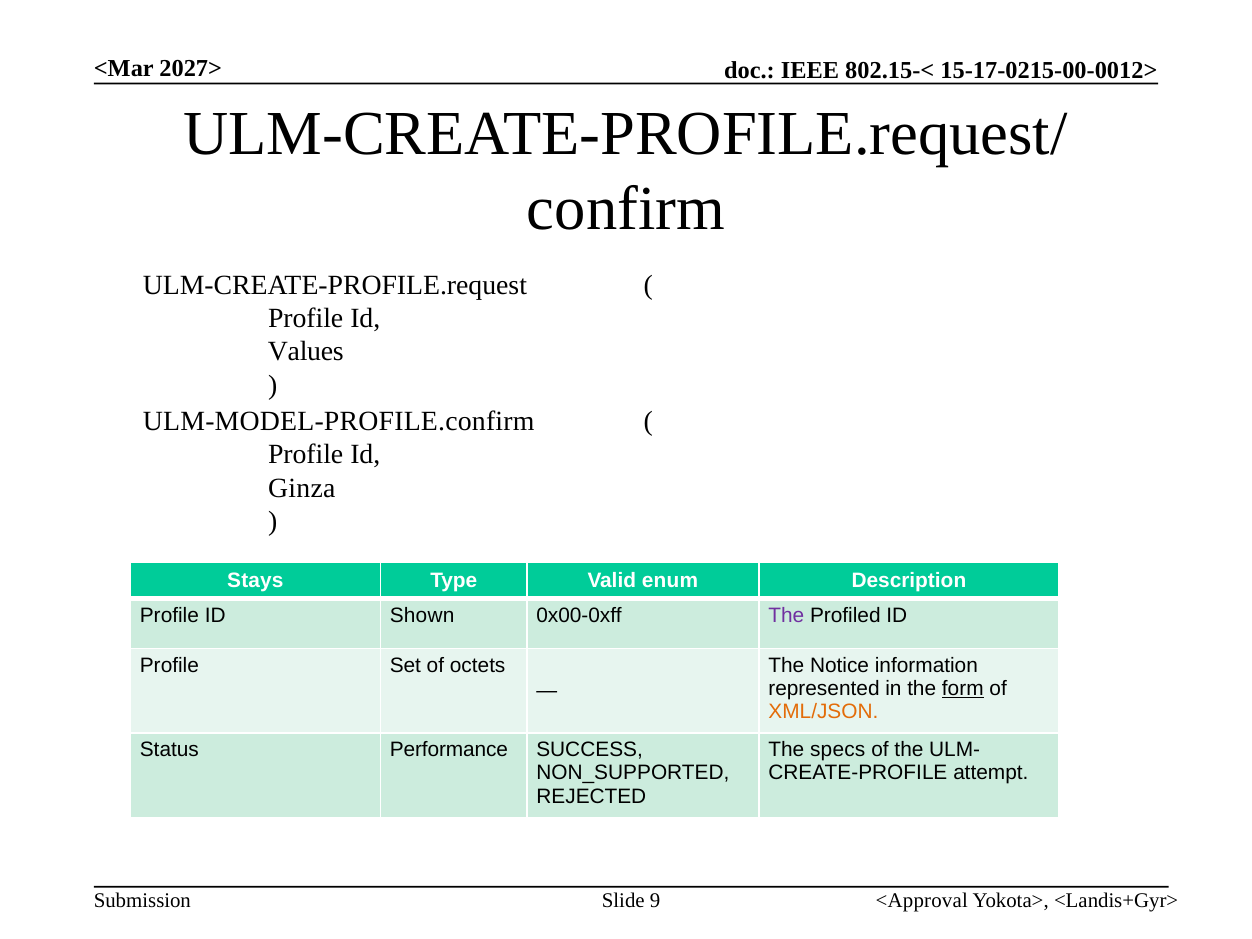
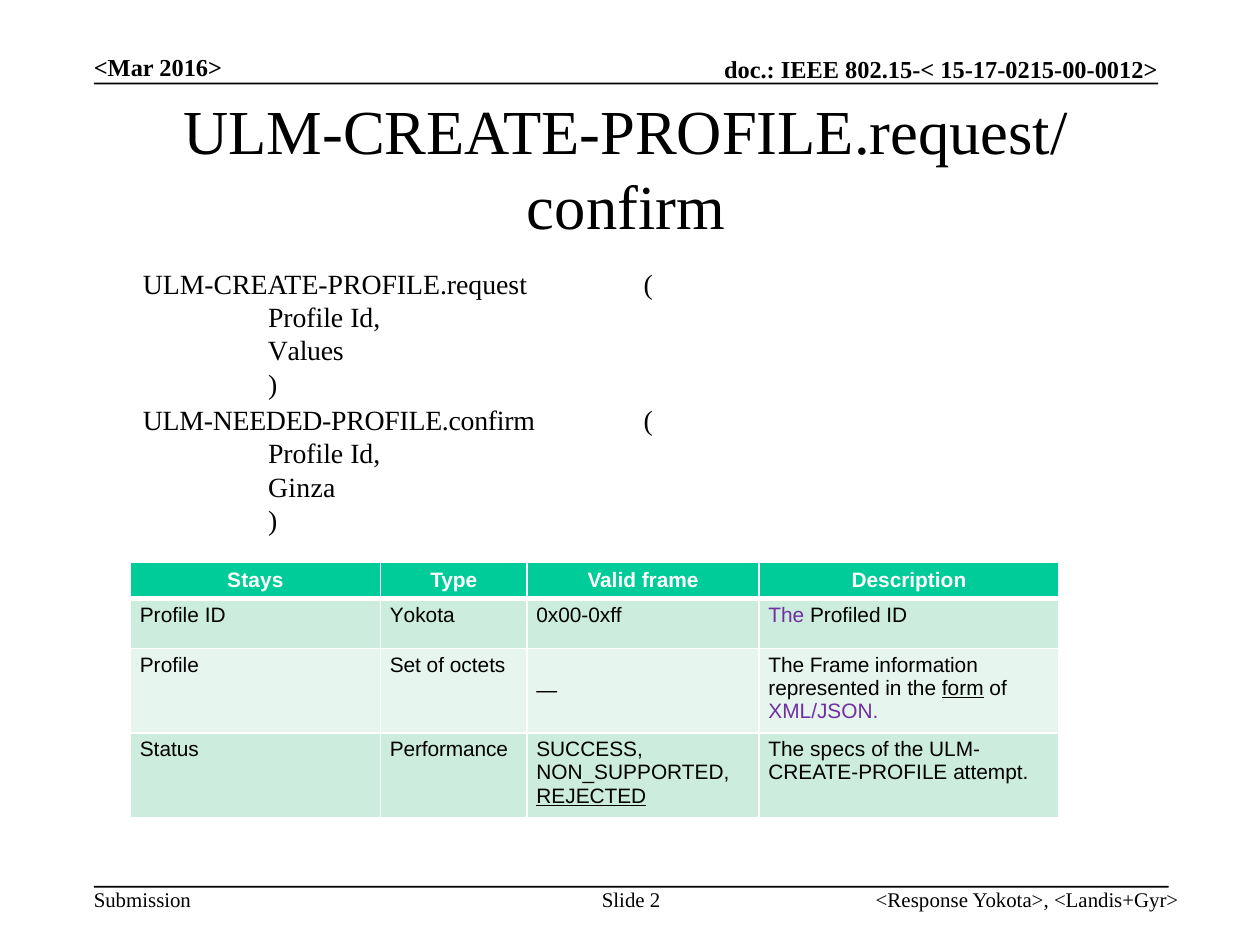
2027>: 2027> -> 2016>
ULM-MODEL-PROFILE.confirm: ULM-MODEL-PROFILE.confirm -> ULM-NEEDED-PROFILE.confirm
Valid enum: enum -> frame
Shown: Shown -> Yokota
The Notice: Notice -> Frame
XML/JSON colour: orange -> purple
REJECTED underline: none -> present
<Approval: <Approval -> <Response
9: 9 -> 2
